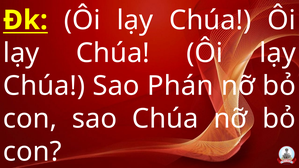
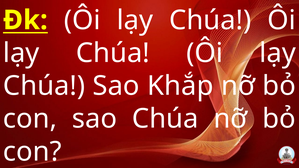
Phán: Phán -> Khắp
